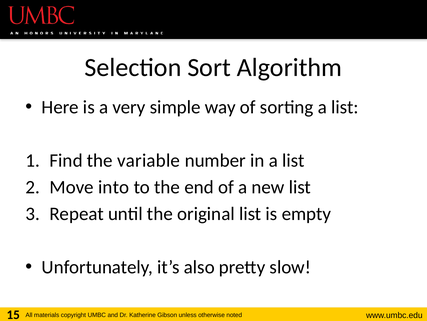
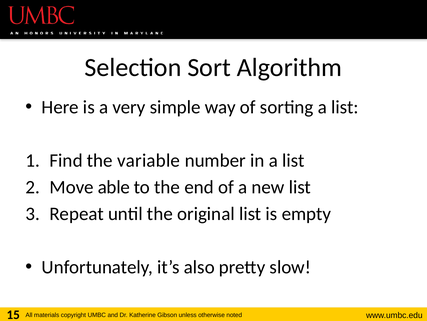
into: into -> able
